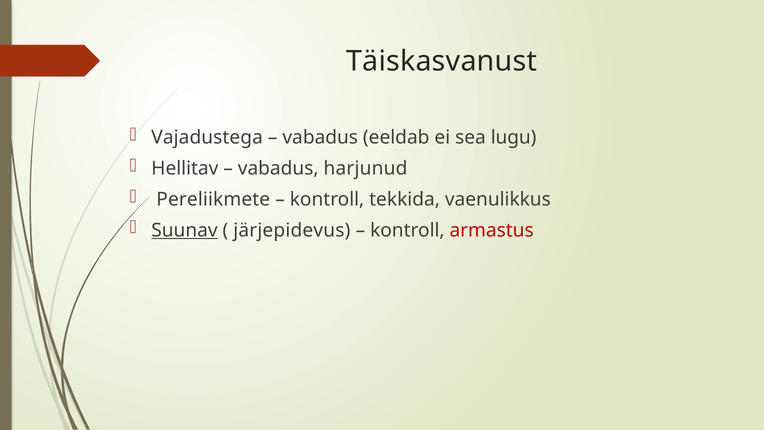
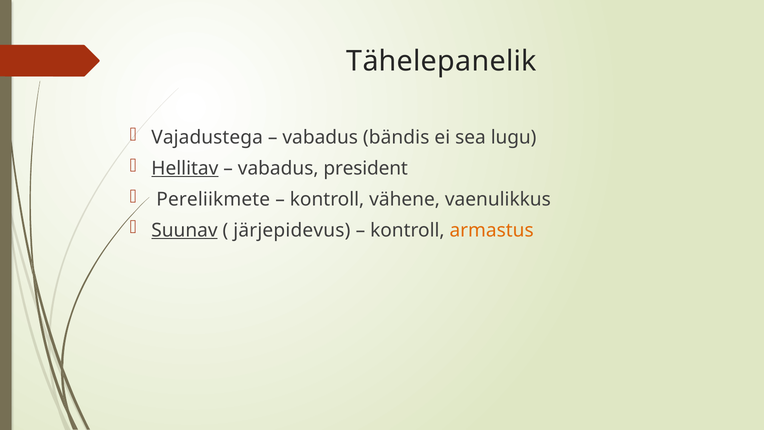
Täiskasvanust: Täiskasvanust -> Tähelepanelik
eeldab: eeldab -> bändis
Hellitav underline: none -> present
harjunud: harjunud -> president
tekkida: tekkida -> vähene
armastus colour: red -> orange
